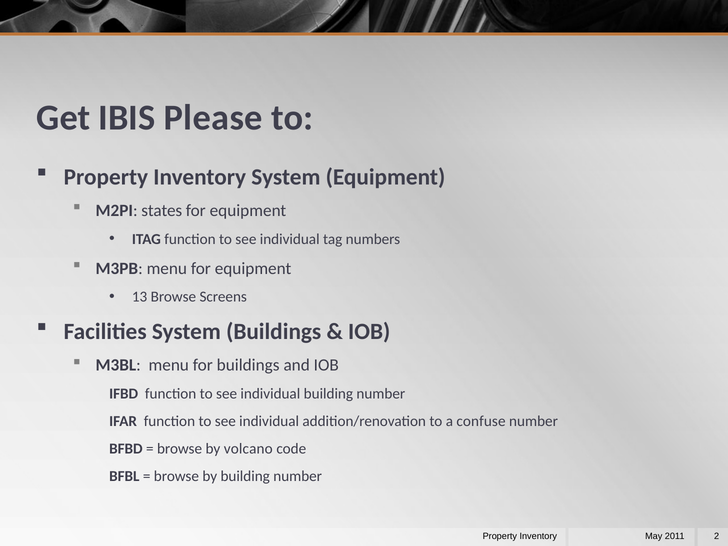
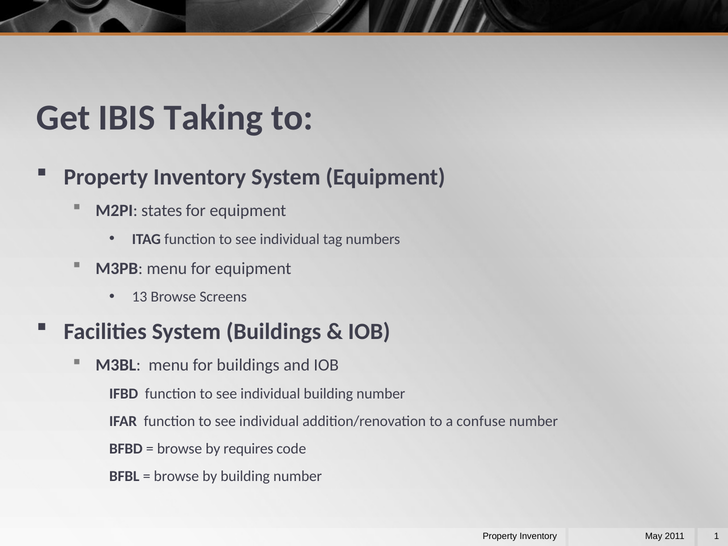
Please: Please -> Taking
volcano: volcano -> requires
2: 2 -> 1
